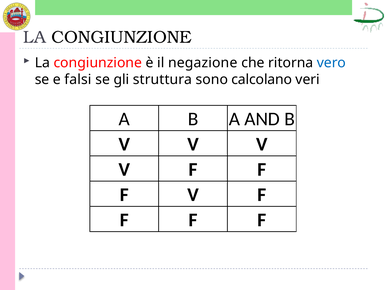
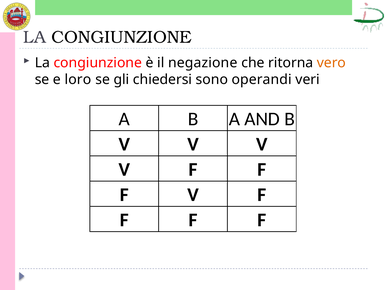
vero colour: blue -> orange
falsi: falsi -> loro
struttura: struttura -> chiedersi
calcolano: calcolano -> operandi
